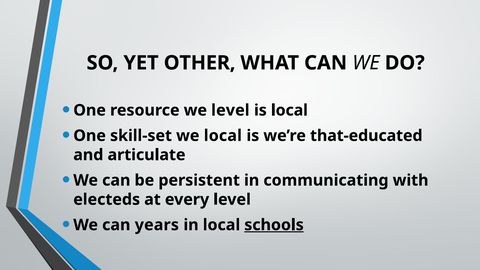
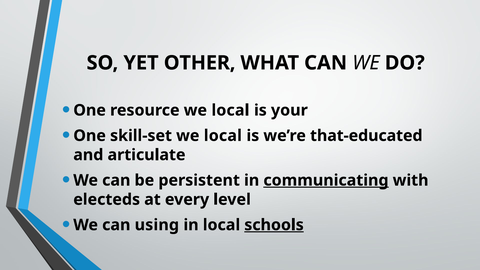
resource we level: level -> local
is local: local -> your
communicating underline: none -> present
years: years -> using
